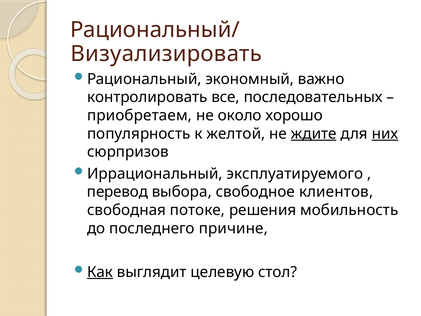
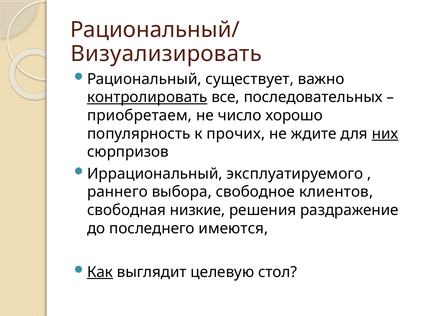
экономный: экономный -> существует
контролировать underline: none -> present
около: около -> число
желтой: желтой -> прочих
ждите underline: present -> none
перевод: перевод -> раннего
потоке: потоке -> низкие
мобильность: мобильность -> раздражение
причине: причине -> имеются
